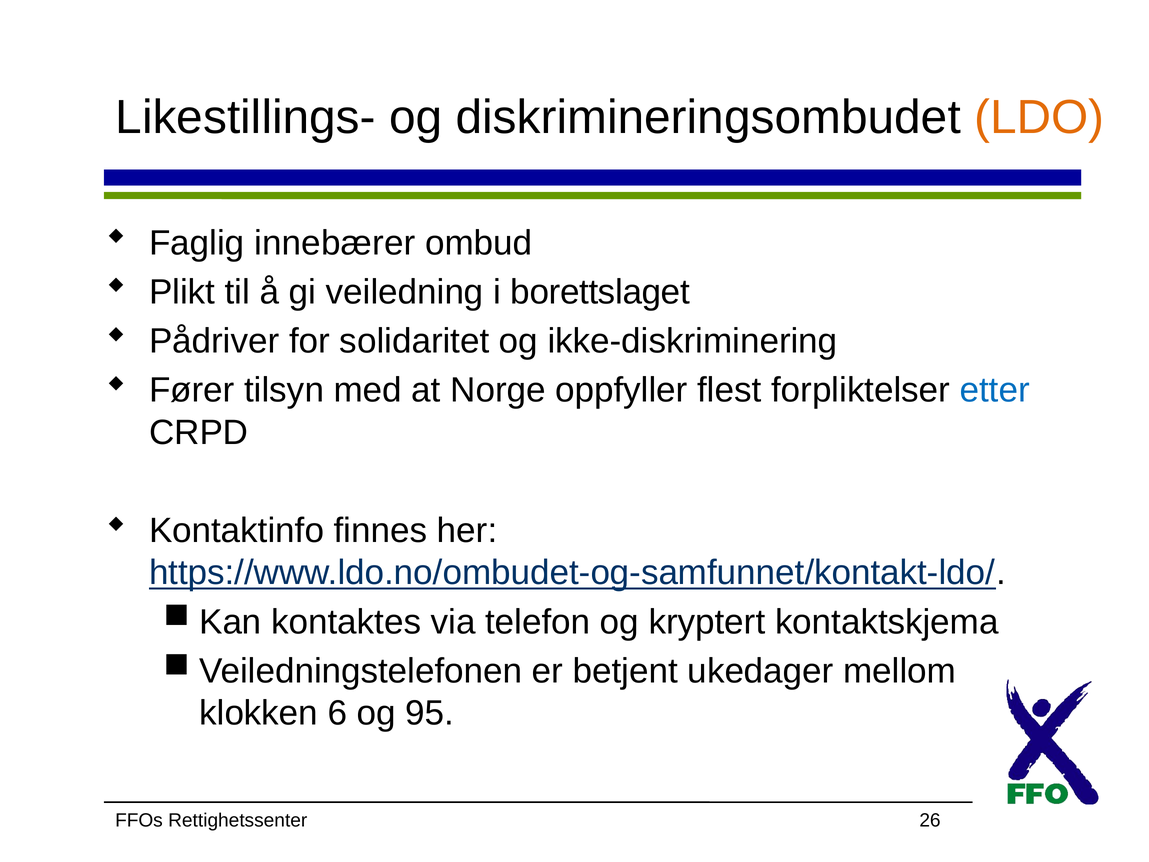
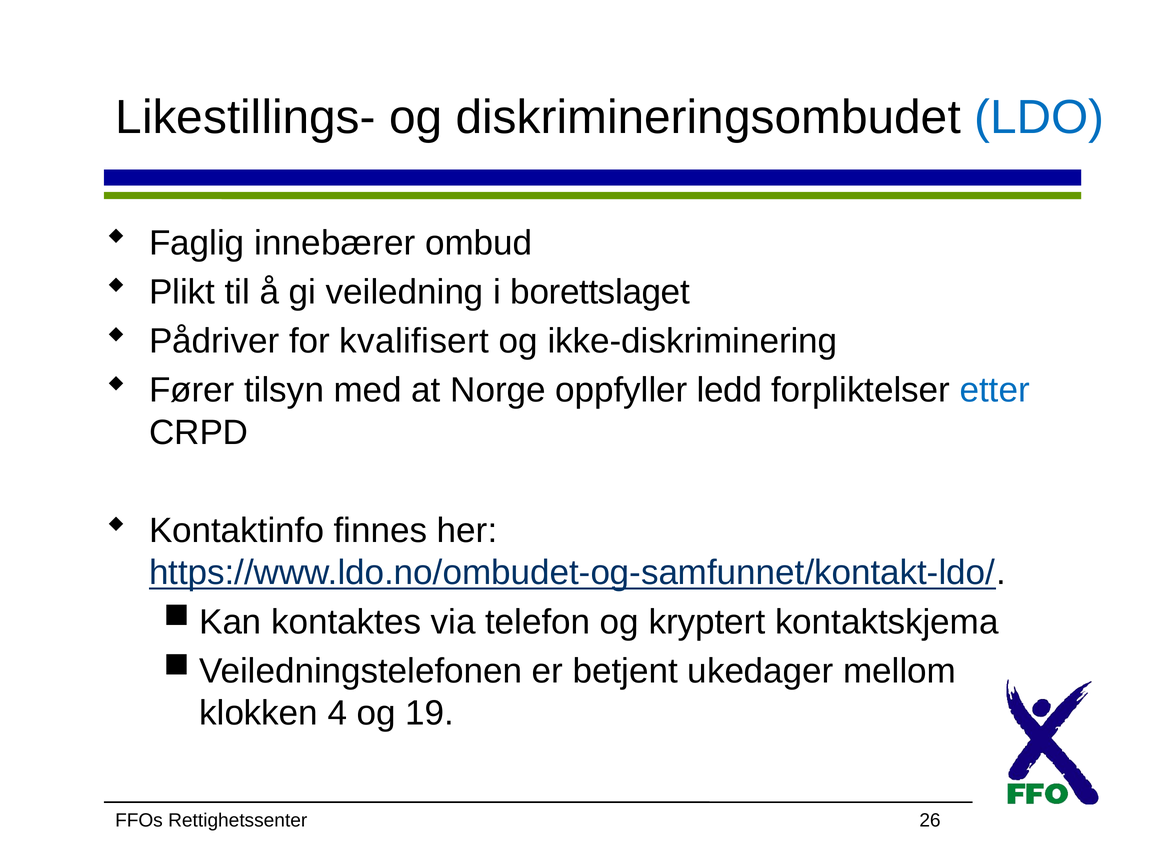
LDO colour: orange -> blue
solidaritet: solidaritet -> kvalifisert
flest: flest -> ledd
6: 6 -> 4
95: 95 -> 19
